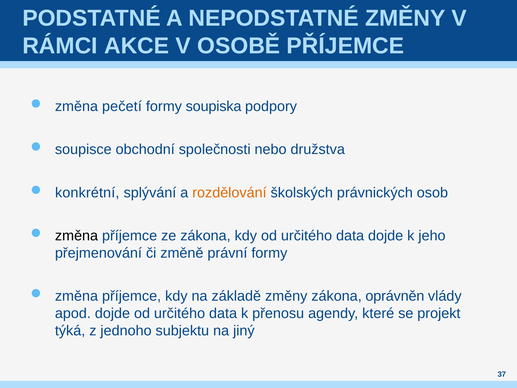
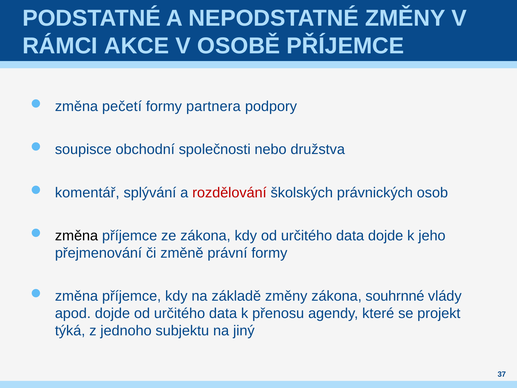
soupiska: soupiska -> partnera
konkrétní: konkrétní -> komentář
rozdělování colour: orange -> red
oprávněn: oprávněn -> souhrnné
